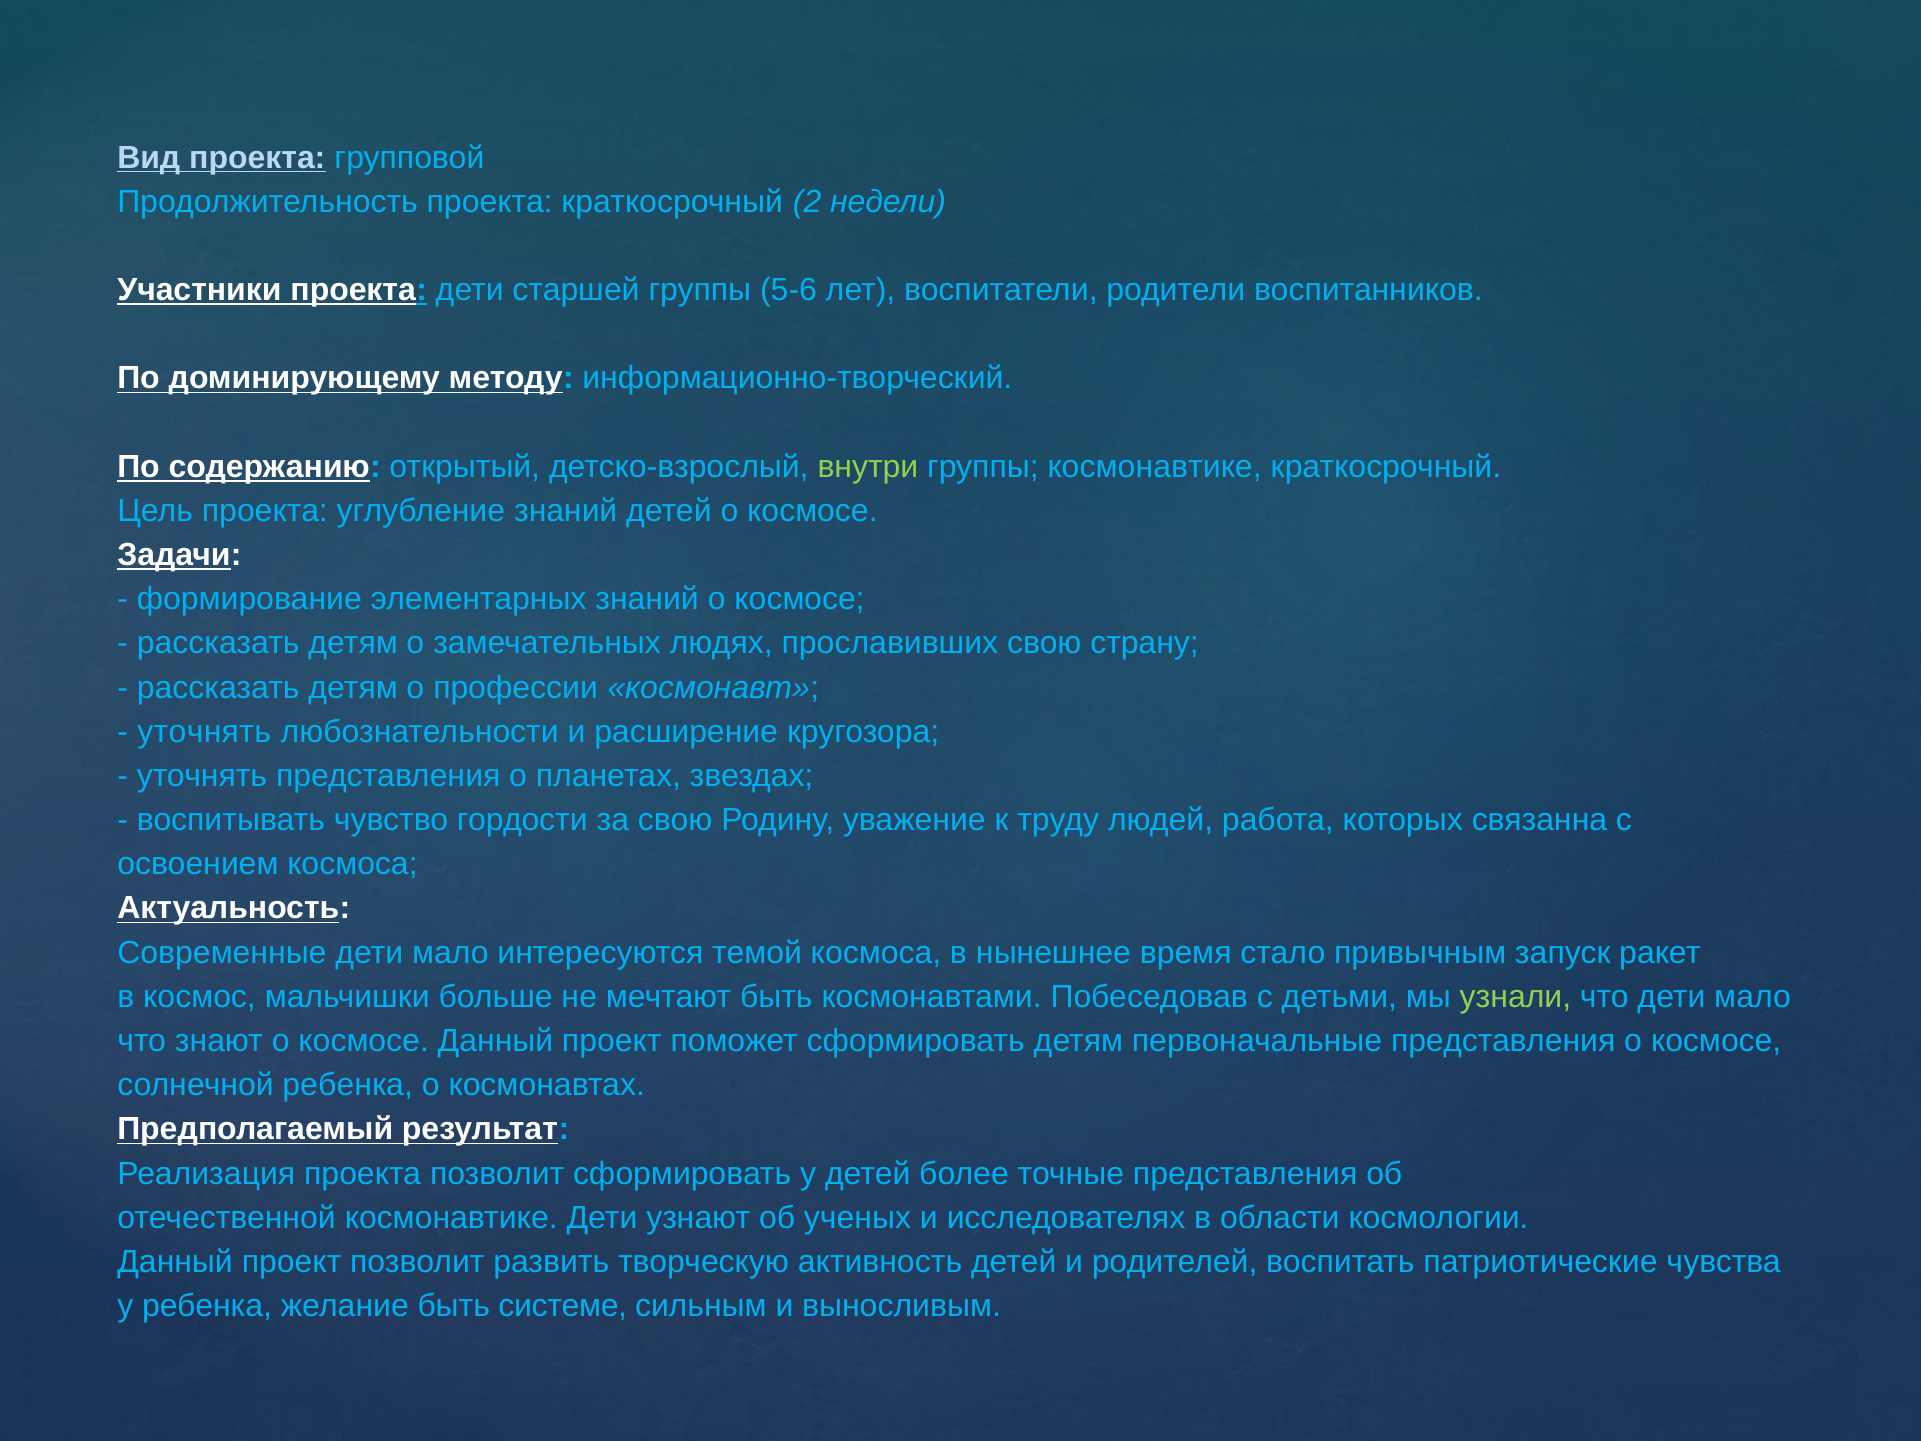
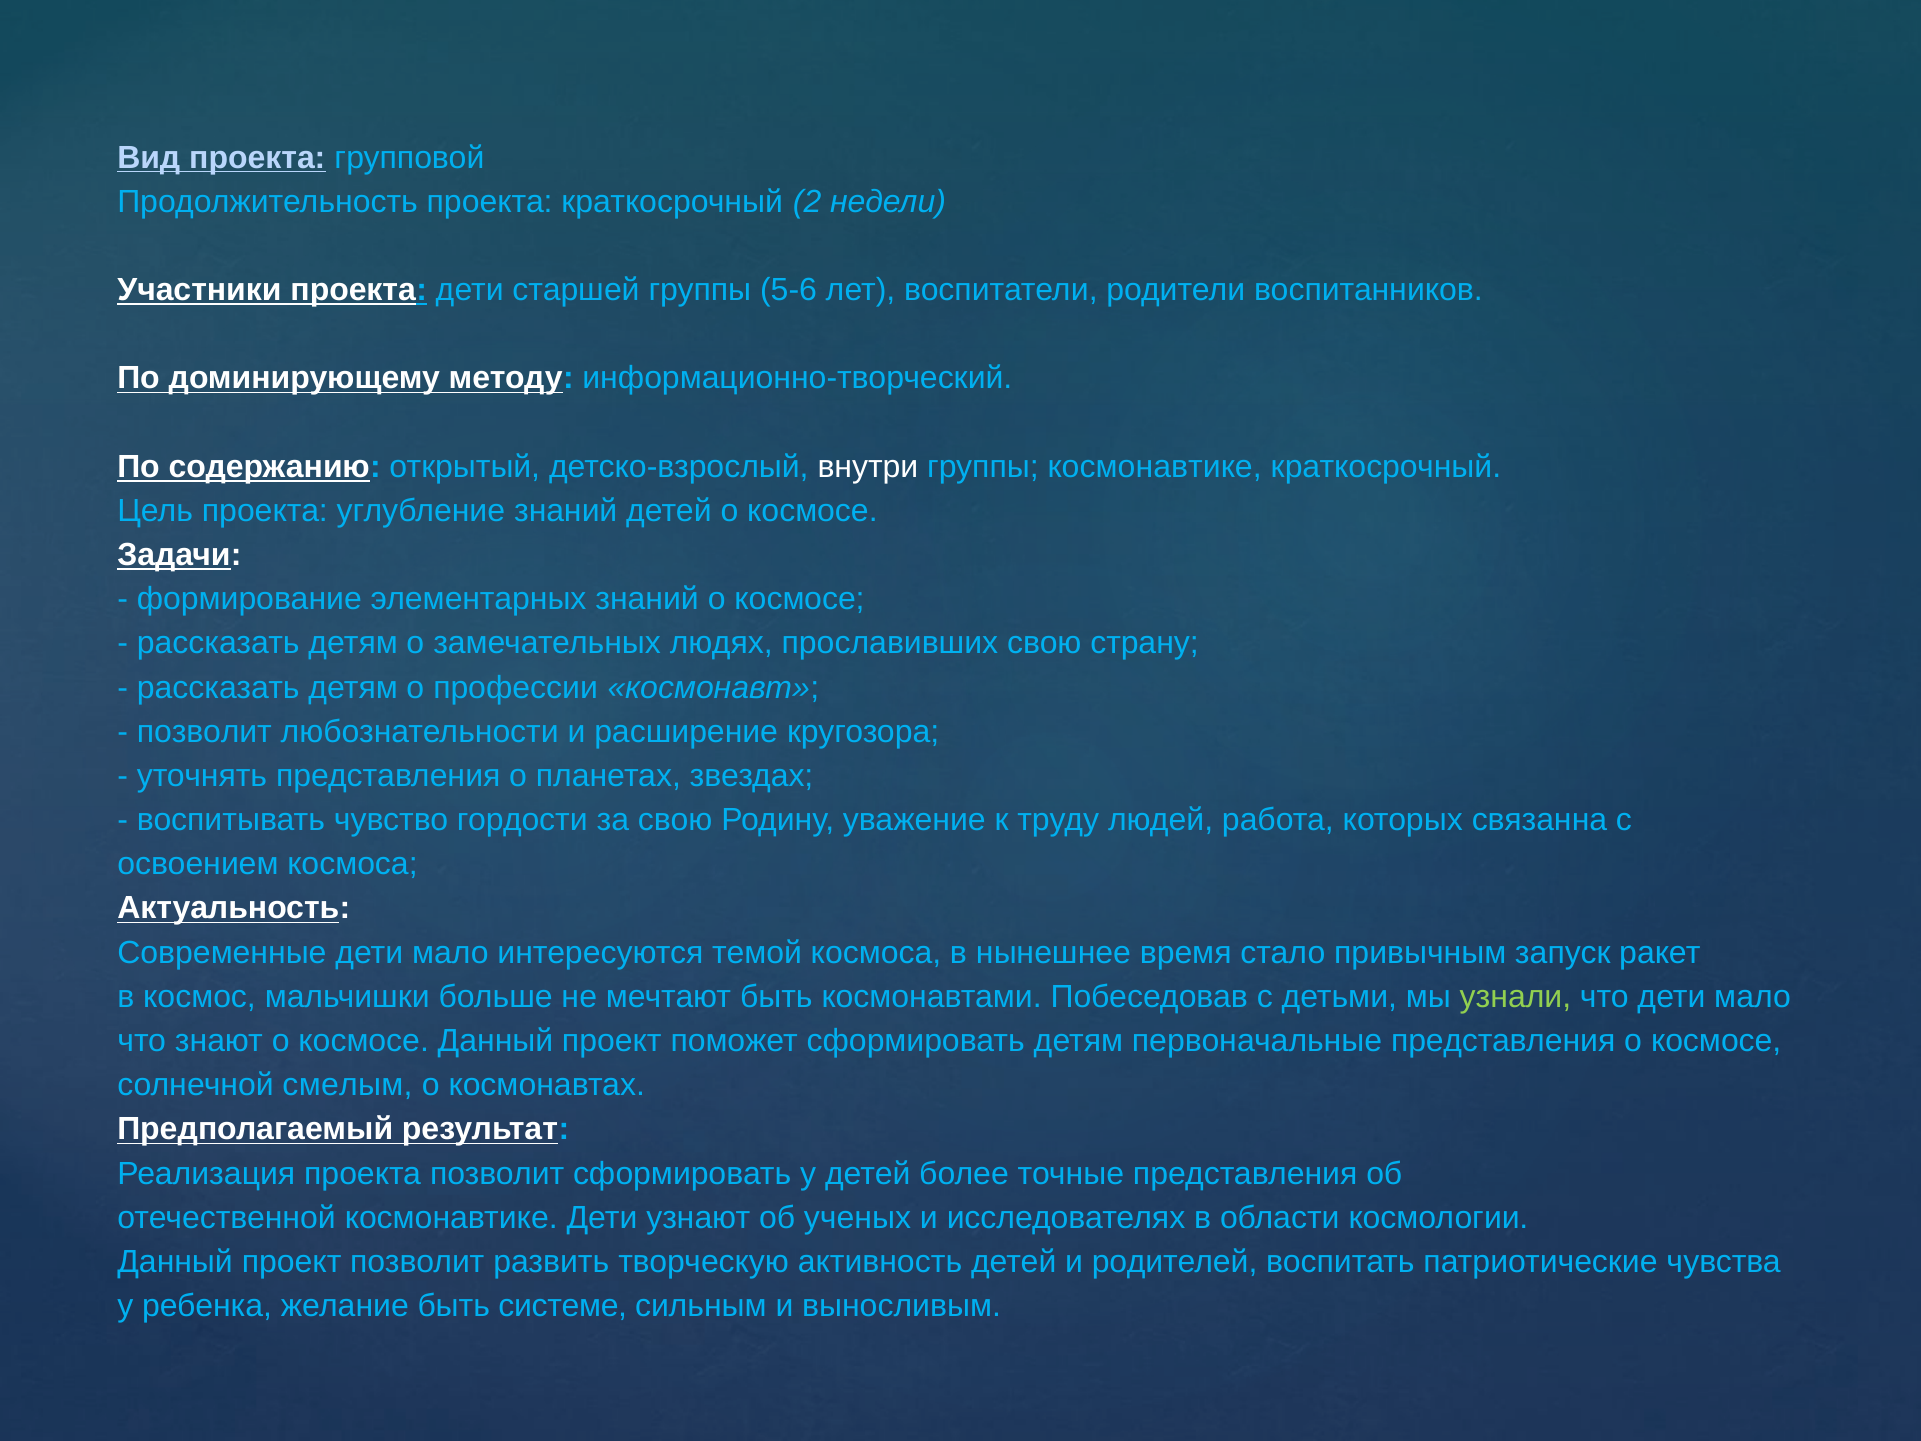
внутри colour: light green -> white
уточнять at (204, 732): уточнять -> позволит
солнечной ребенка: ребенка -> смелым
